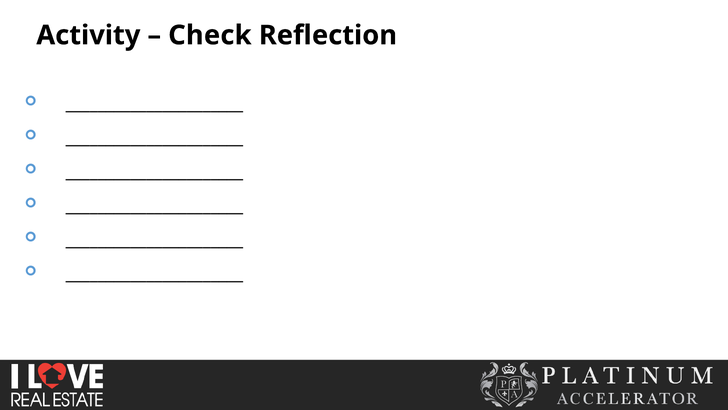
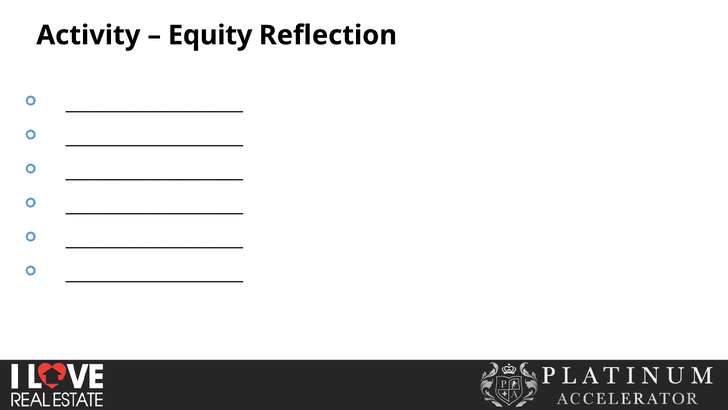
Check: Check -> Equity
